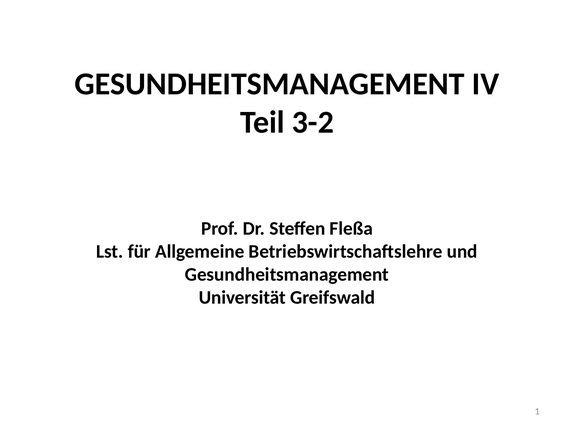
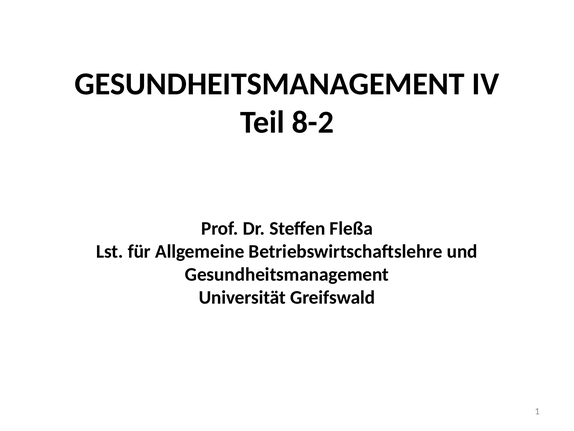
3-2: 3-2 -> 8-2
